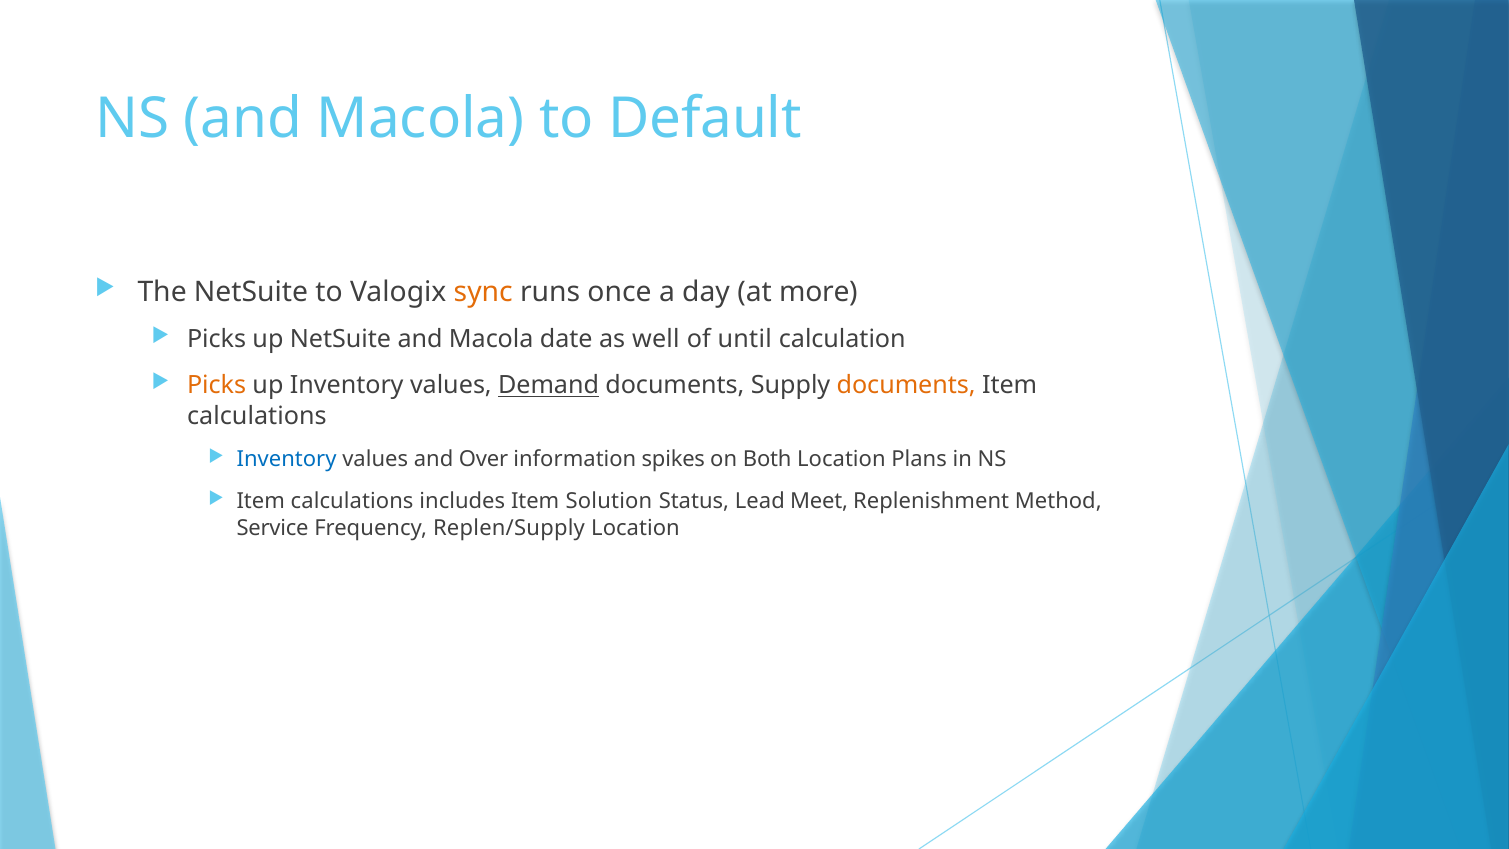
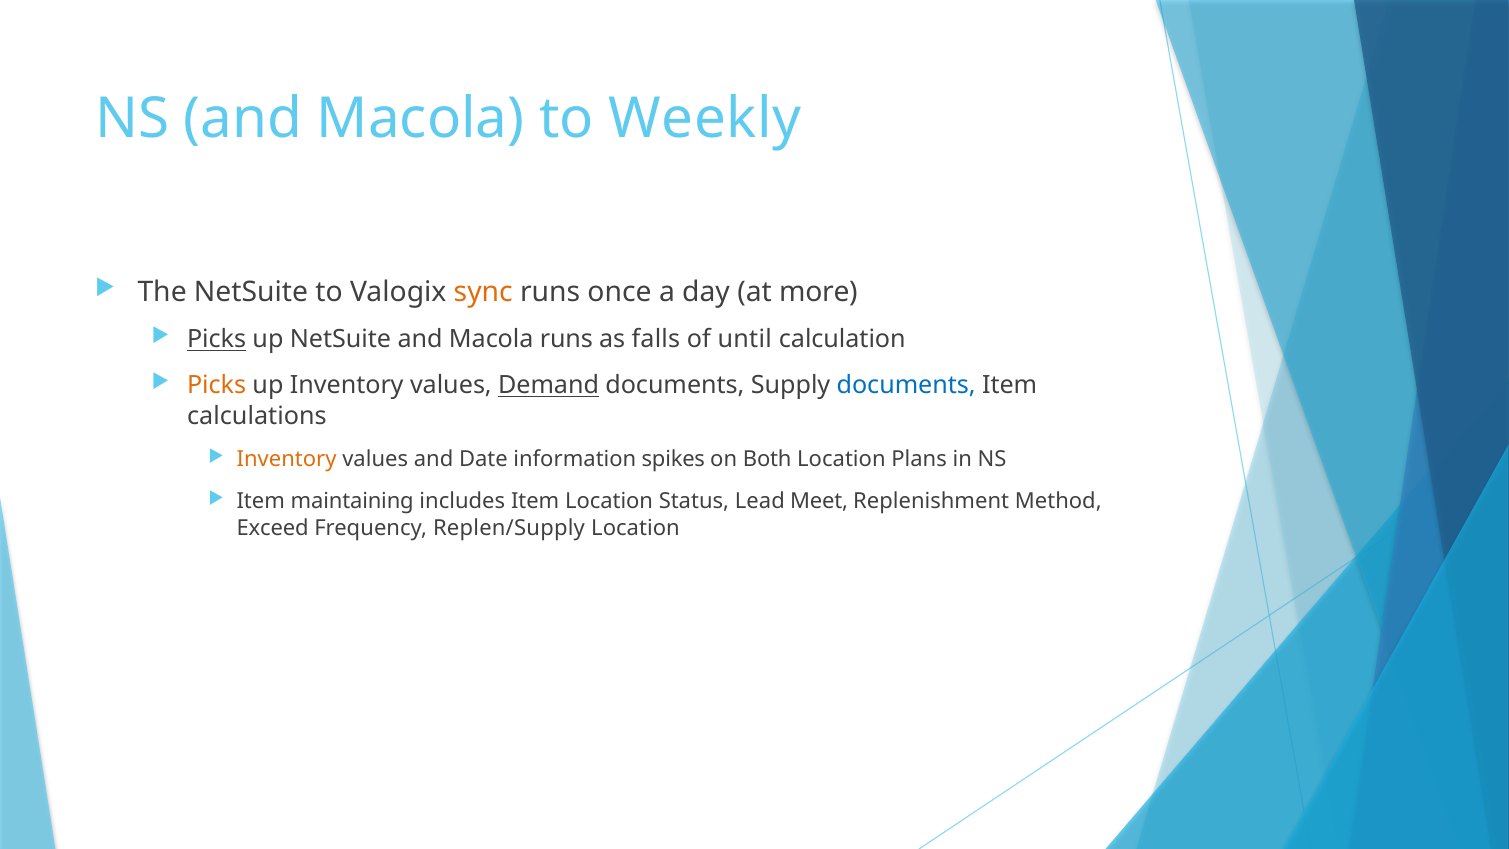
Default: Default -> Weekly
Picks at (217, 340) underline: none -> present
Macola date: date -> runs
well: well -> falls
documents at (906, 385) colour: orange -> blue
Inventory at (287, 459) colour: blue -> orange
Over: Over -> Date
calculations at (352, 502): calculations -> maintaining
Item Solution: Solution -> Location
Service: Service -> Exceed
